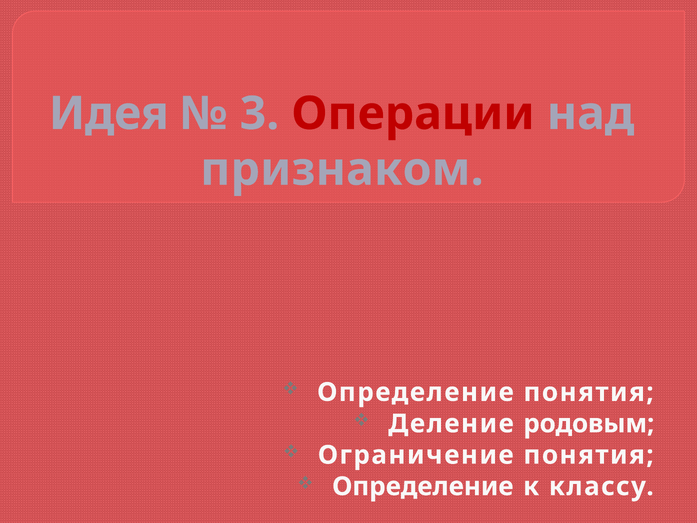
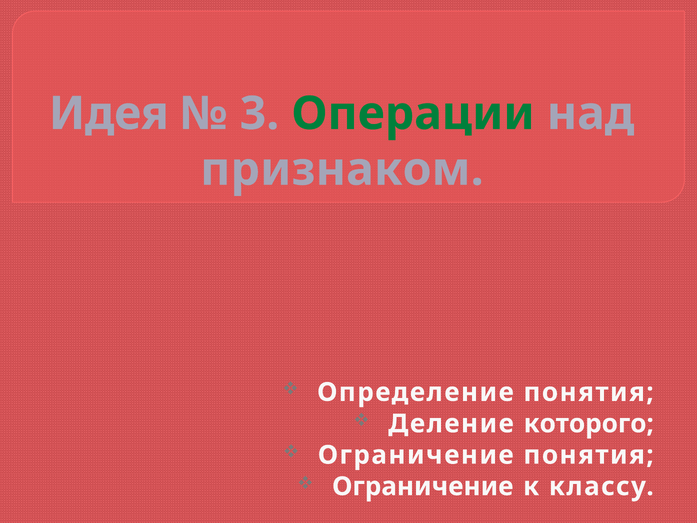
Операции colour: red -> green
родовым: родовым -> которого
Определение at (423, 486): Определение -> Ограничение
